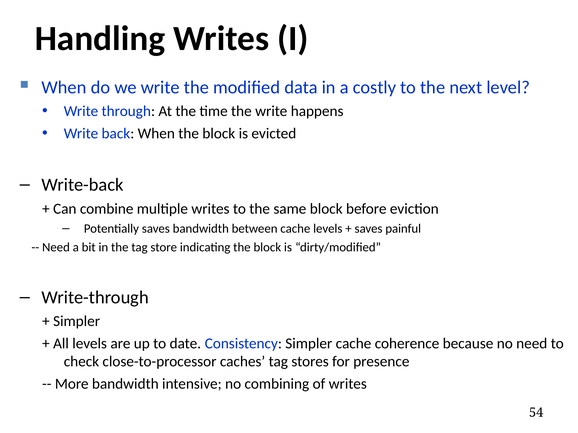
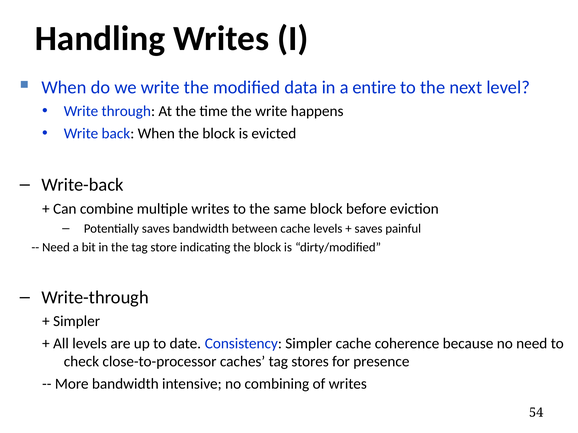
costly: costly -> entire
